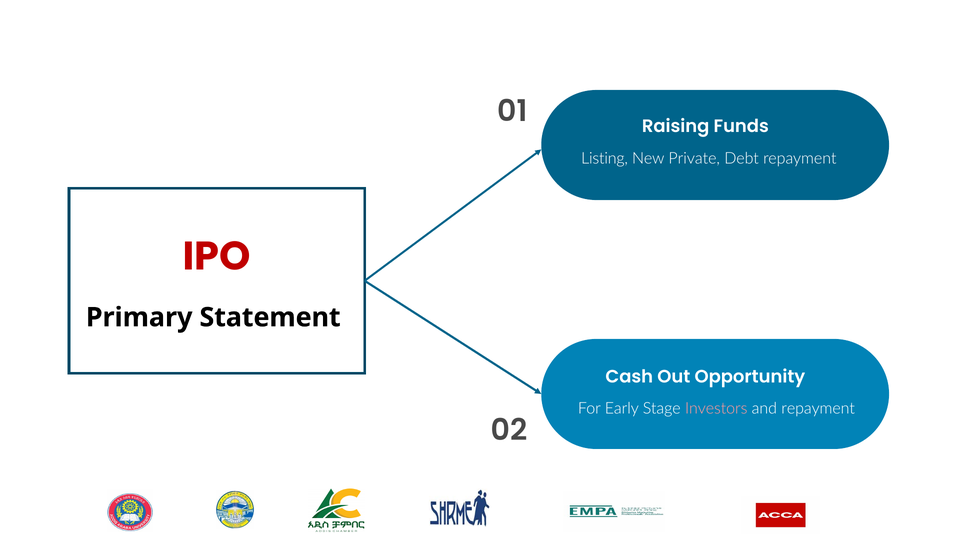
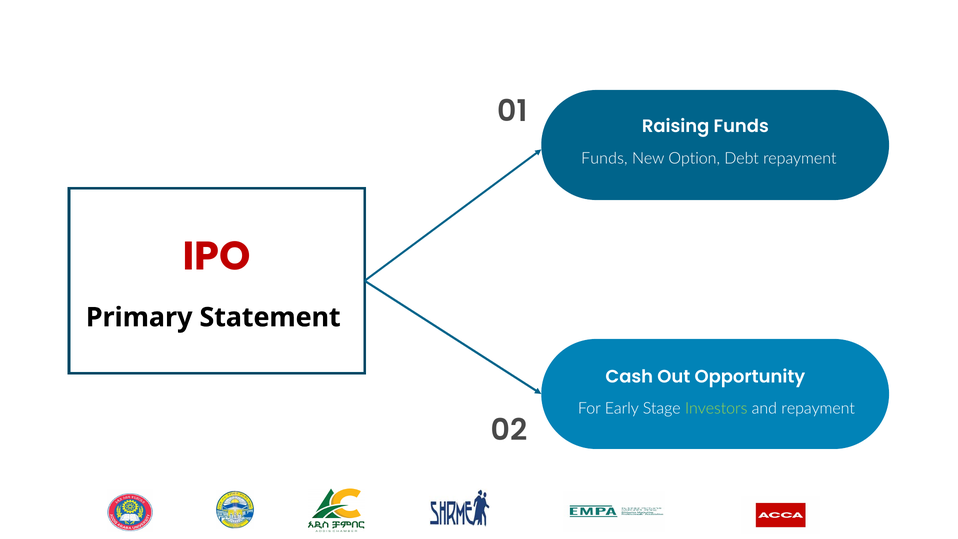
Listing at (605, 158): Listing -> Funds
Private: Private -> Option
Investors colour: pink -> light green
